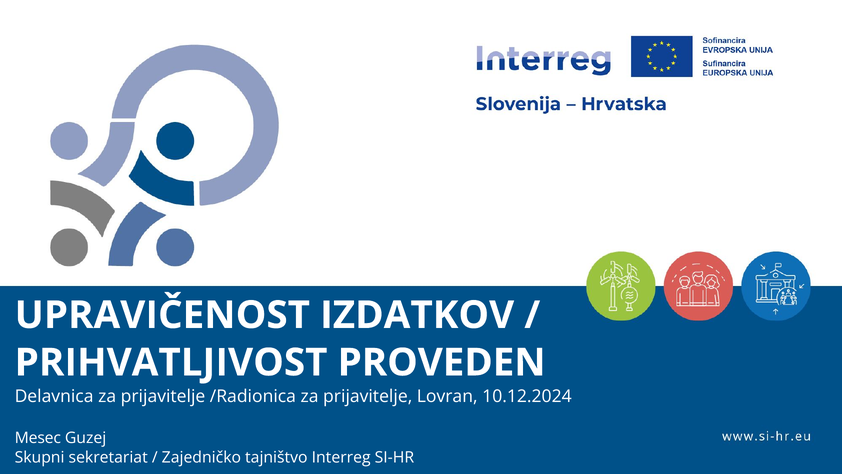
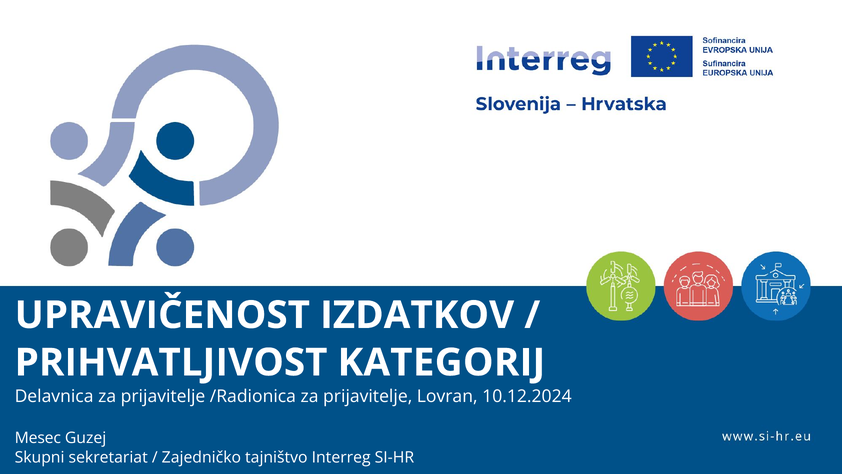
PROVEDEN: PROVEDEN -> KATEGORIJ
